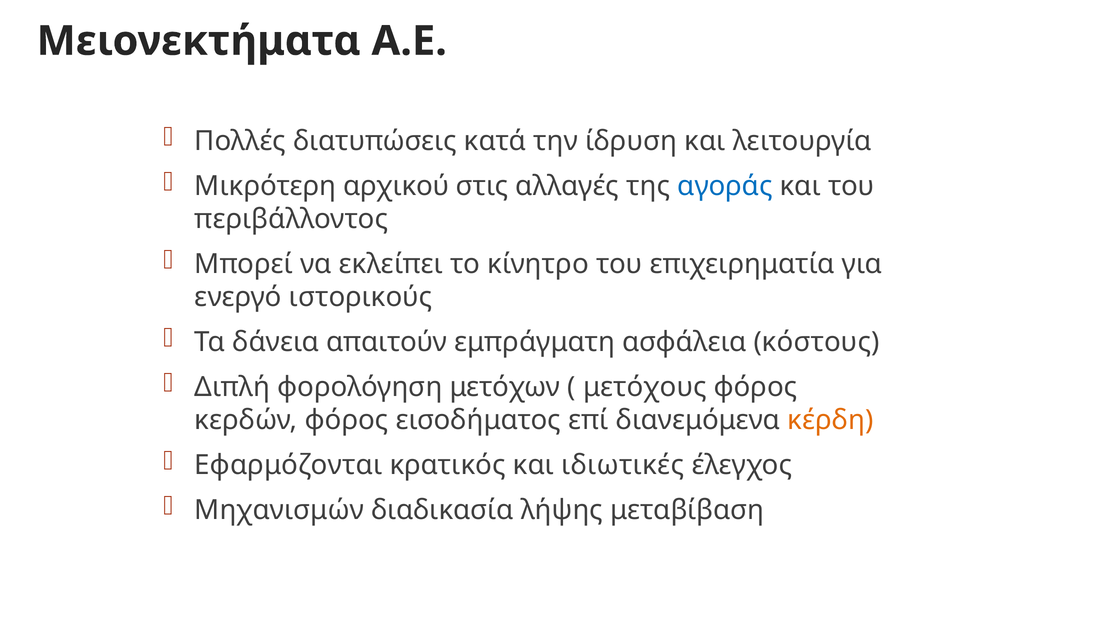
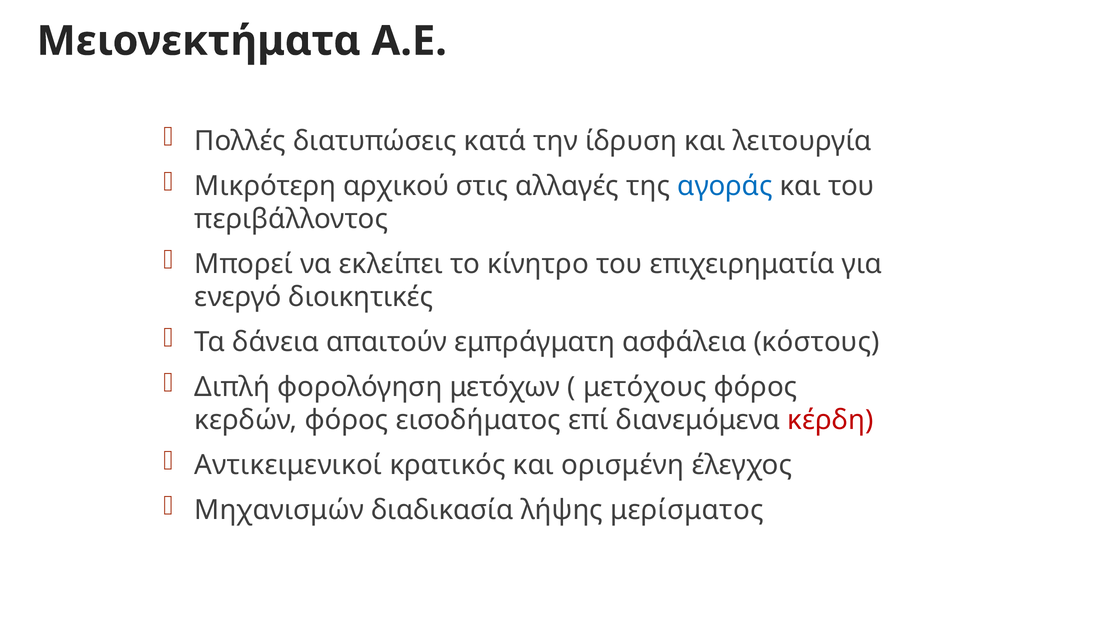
ιστoρικoύς: ιστoρικoύς -> διοικητικές
κέρδη colour: orange -> red
Εφαρμόζονται: Εφαρμόζονται -> Αντικειμενικοί
ιδιωτικές: ιδιωτικές -> ορισμένη
μεταβίβαση: μεταβίβαση -> μερίσματος
